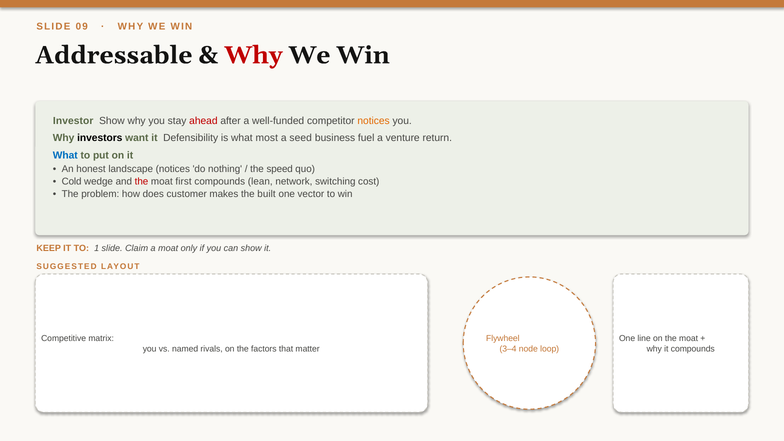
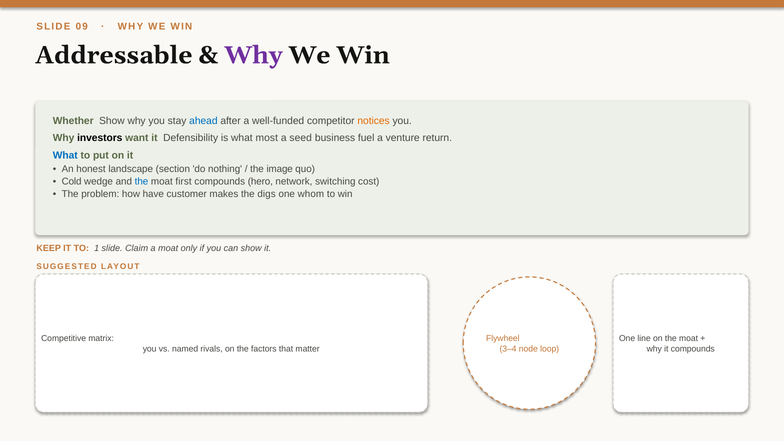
Why at (254, 55) colour: red -> purple
Investor: Investor -> Whether
ahead colour: red -> blue
landscape notices: notices -> section
speed: speed -> image
the at (141, 181) colour: red -> blue
lean: lean -> hero
does: does -> have
built: built -> digs
vector: vector -> whom
